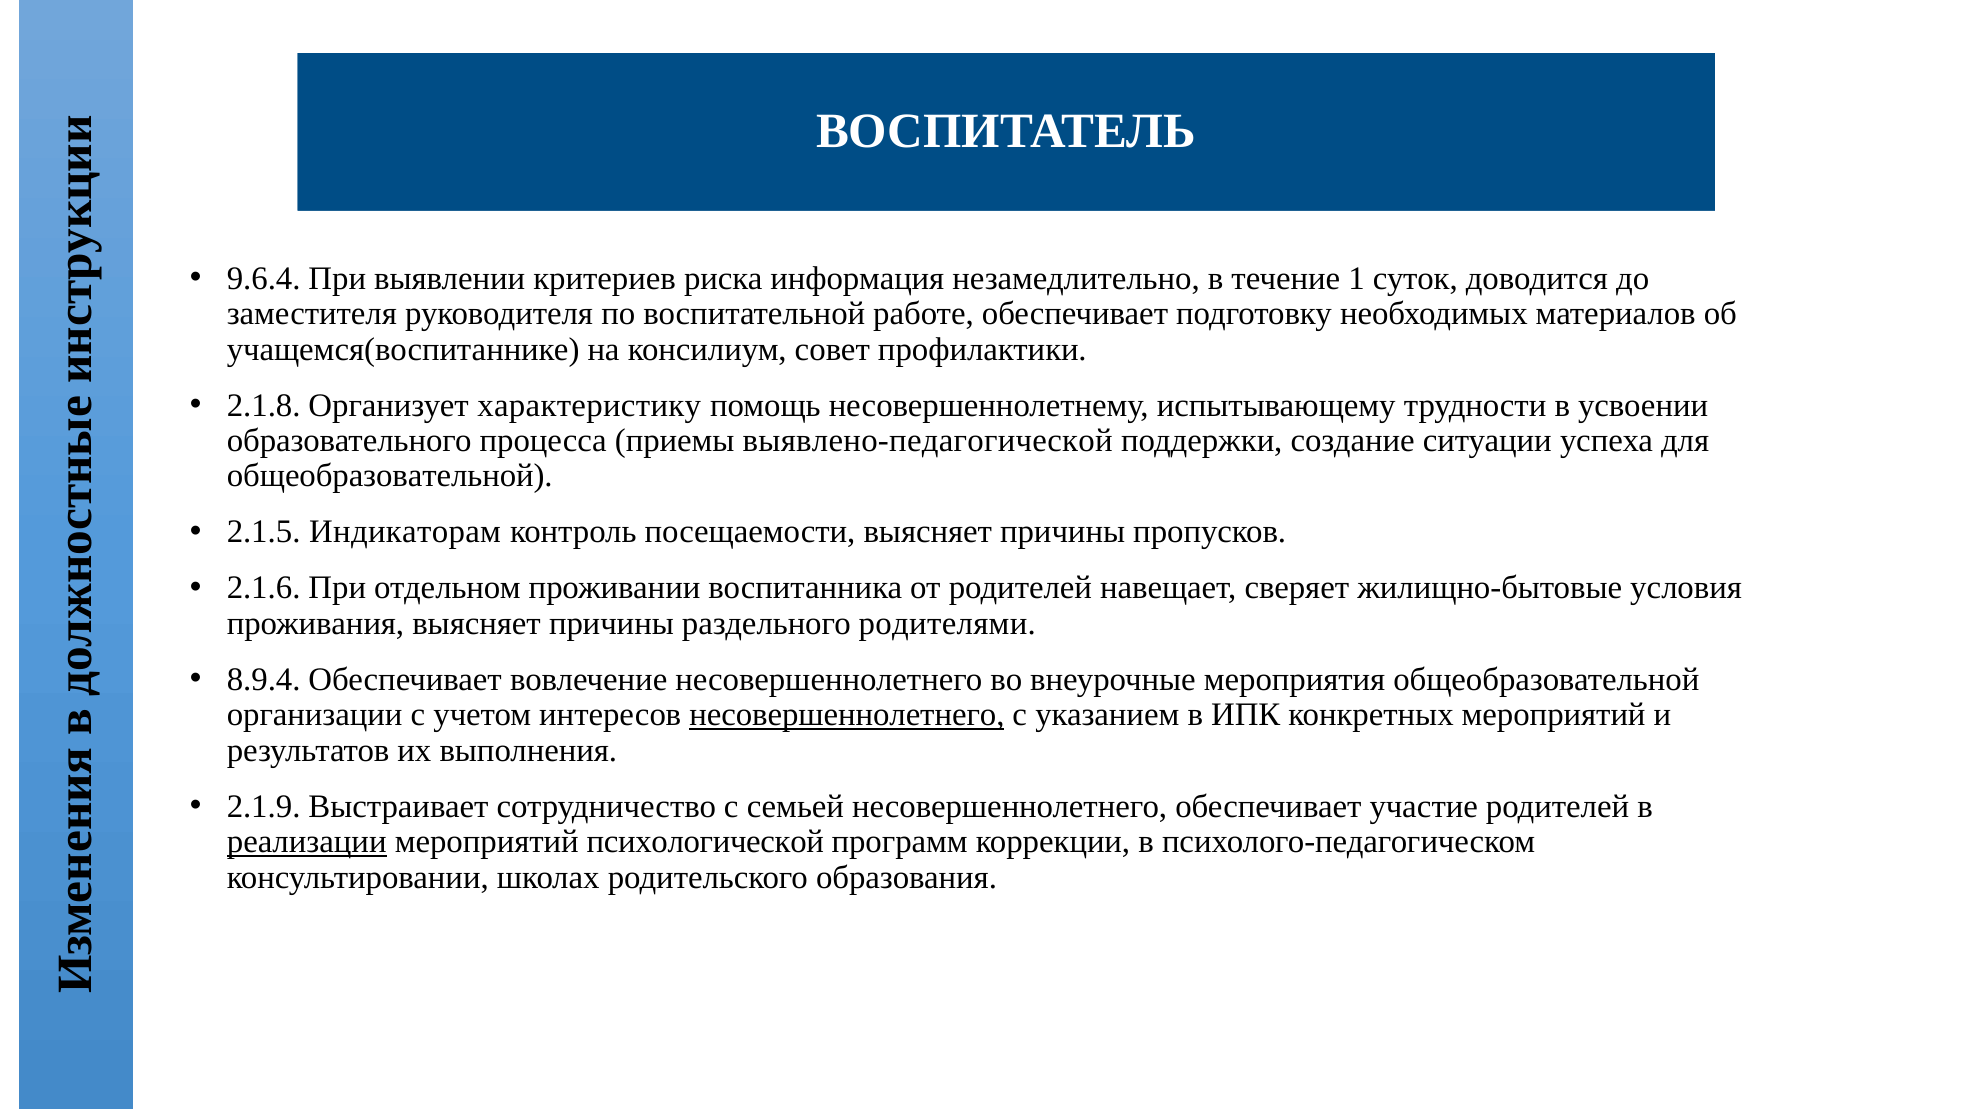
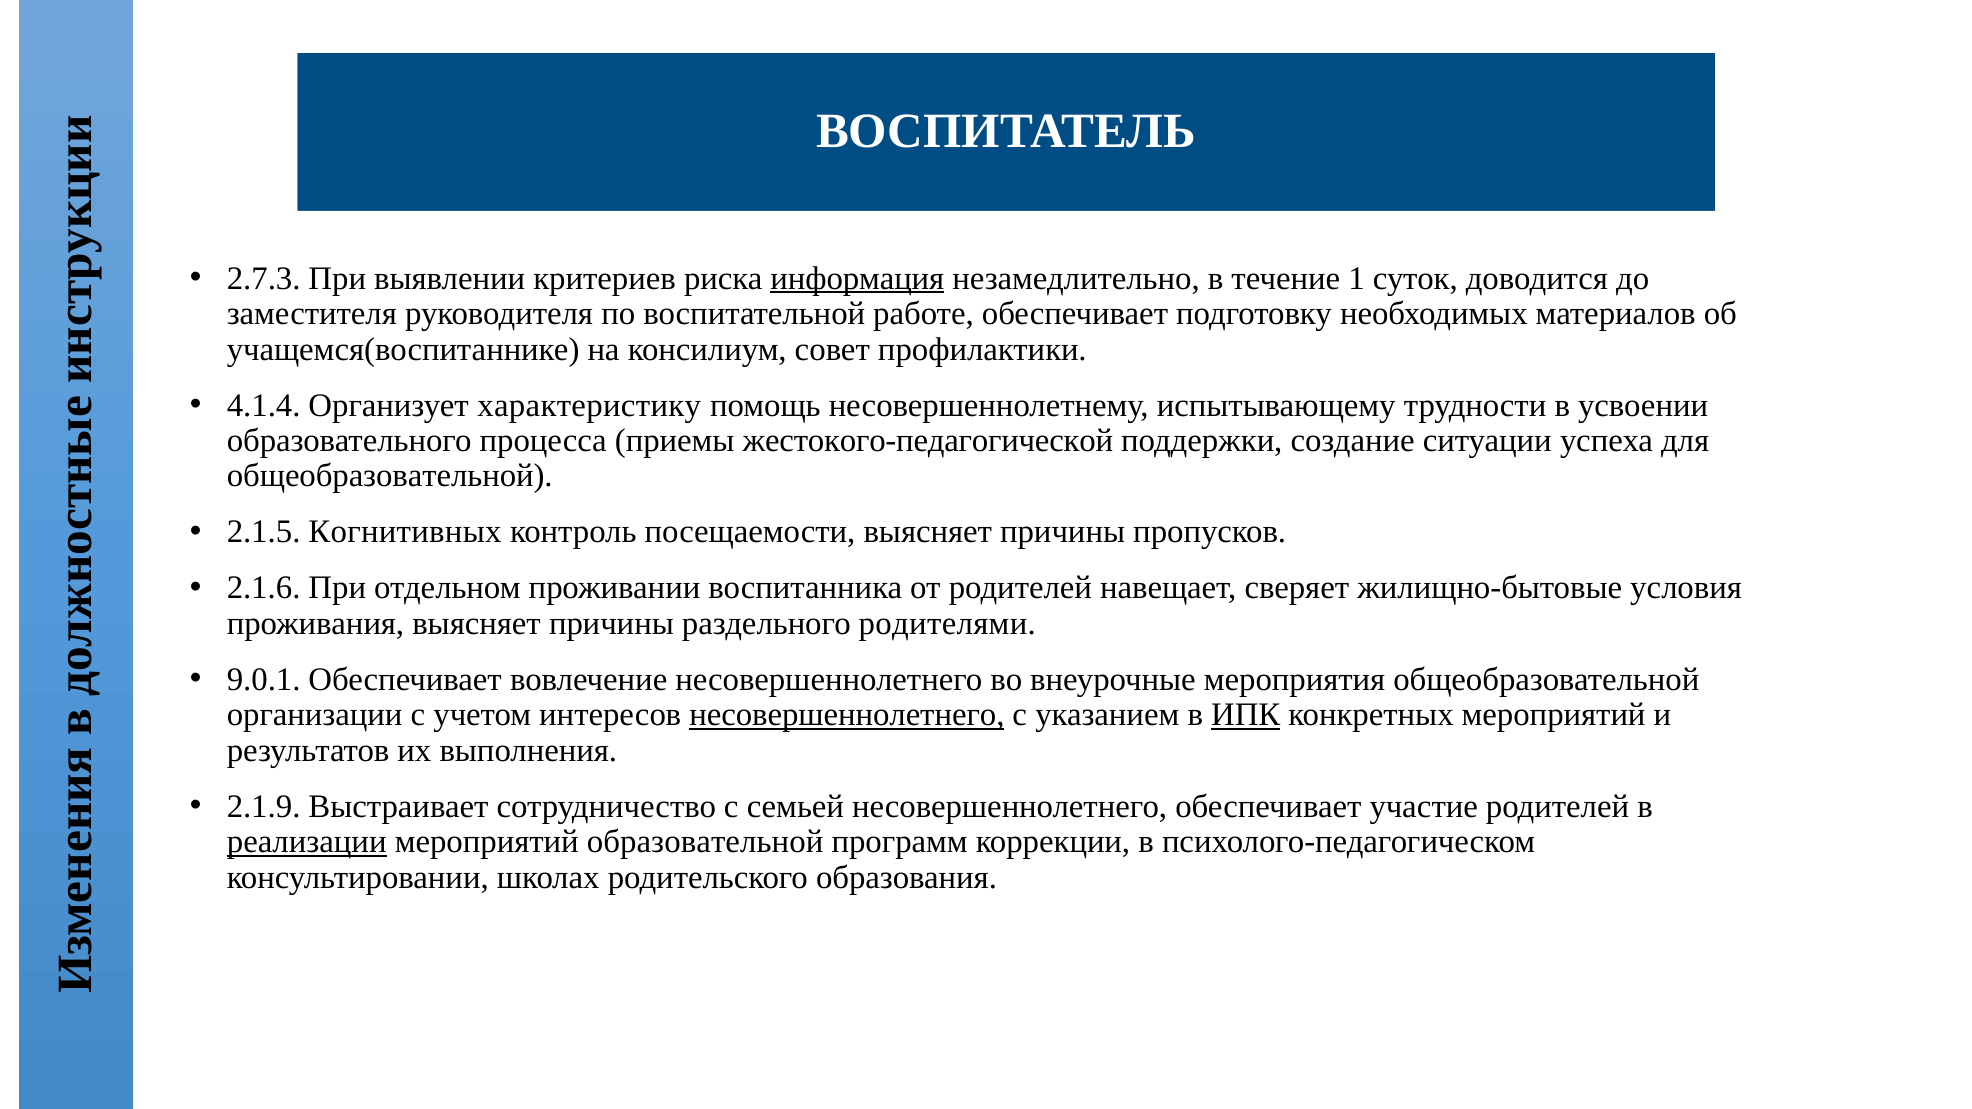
9.6.4: 9.6.4 -> 2.7.3
информация underline: none -> present
2.1.8: 2.1.8 -> 4.1.4
выявлено-педагогической: выявлено-педагогической -> жестокого-педагогической
Индикаторам: Индикаторам -> Когнитивных
8.9.4: 8.9.4 -> 9.0.1
ИПК underline: none -> present
психологической: психологической -> образовательной
